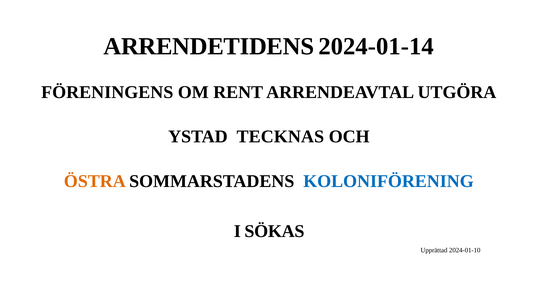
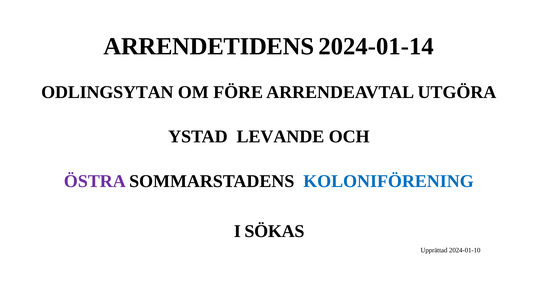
FÖRENINGENS: FÖRENINGENS -> ODLINGSYTAN
RENT: RENT -> FÖRE
TECKNAS: TECKNAS -> LEVANDE
ÖSTRA colour: orange -> purple
